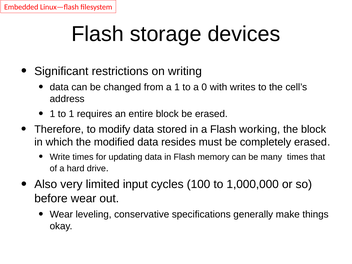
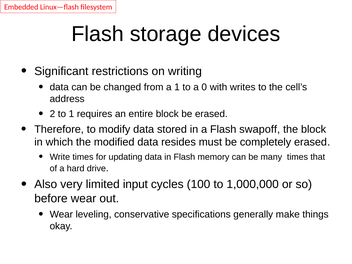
1 at (52, 114): 1 -> 2
working: working -> swapoff
